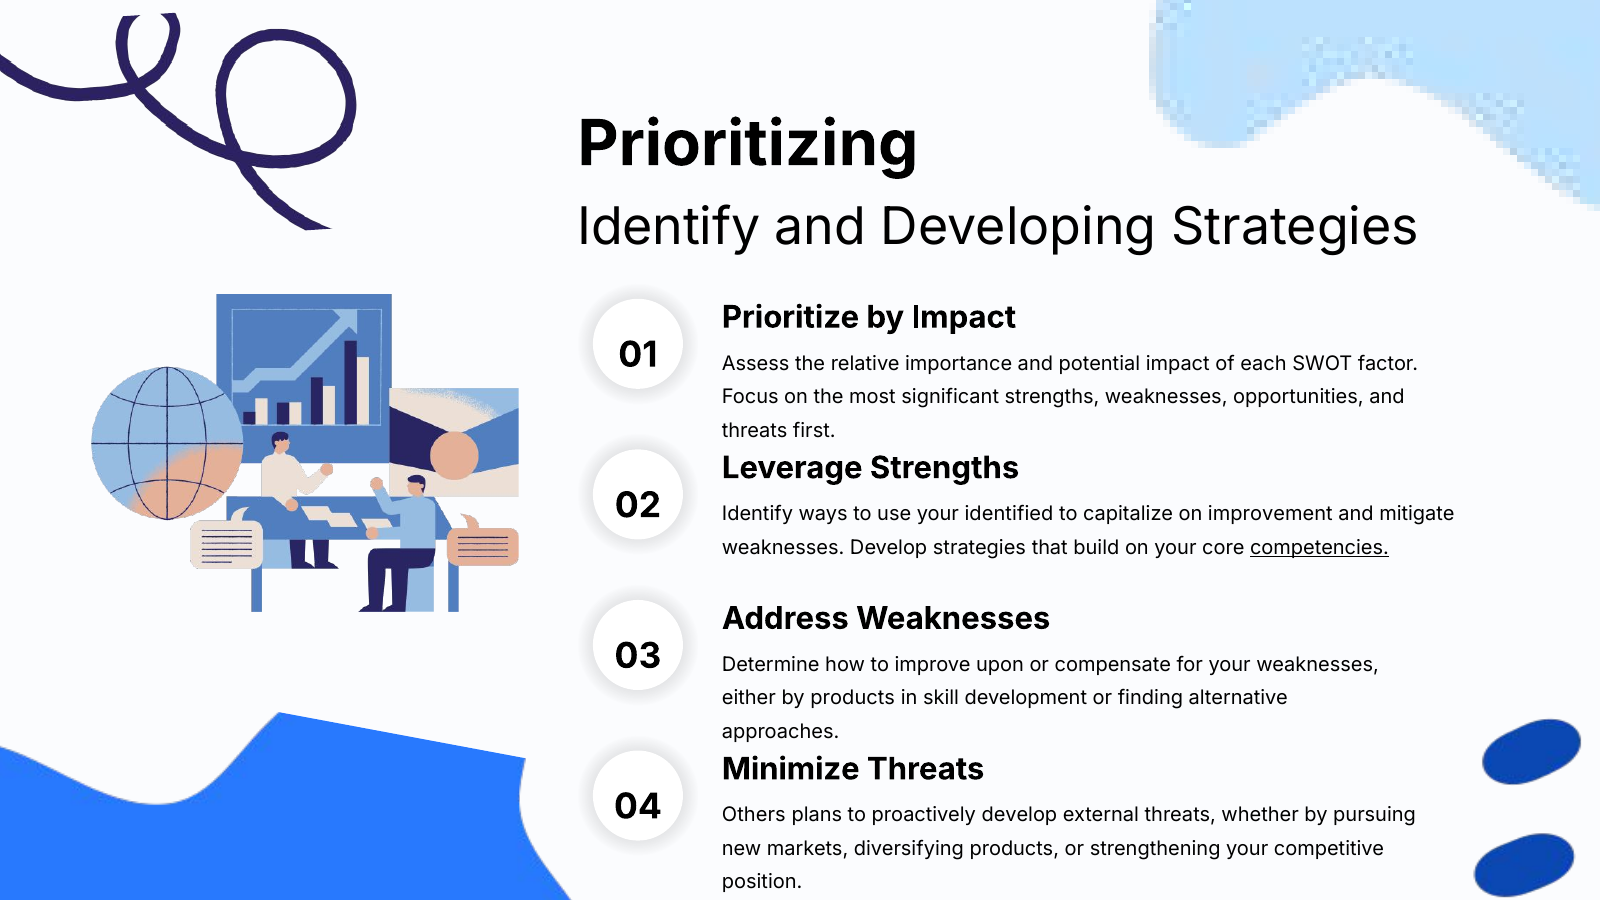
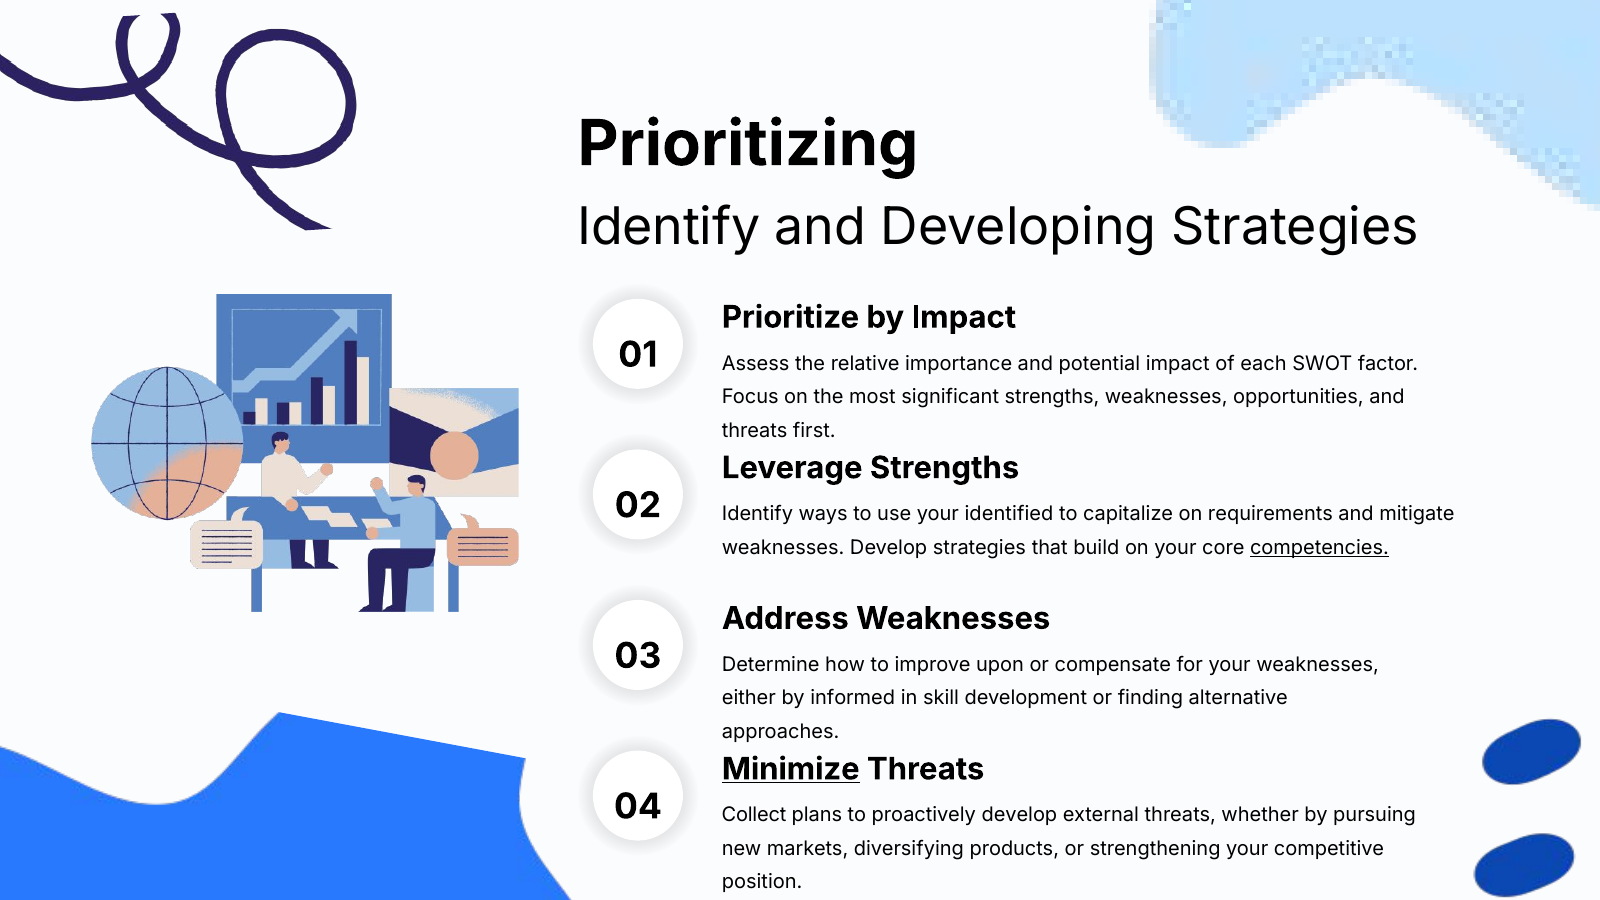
improvement: improvement -> requirements
by products: products -> informed
Minimize underline: none -> present
Others: Others -> Collect
